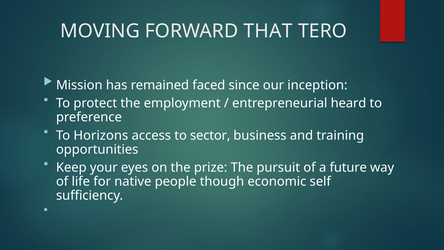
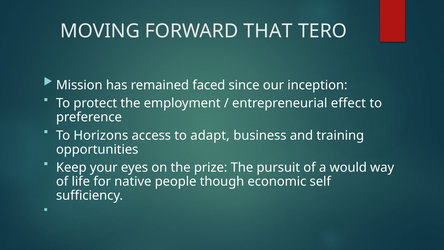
heard: heard -> effect
sector: sector -> adapt
future: future -> would
